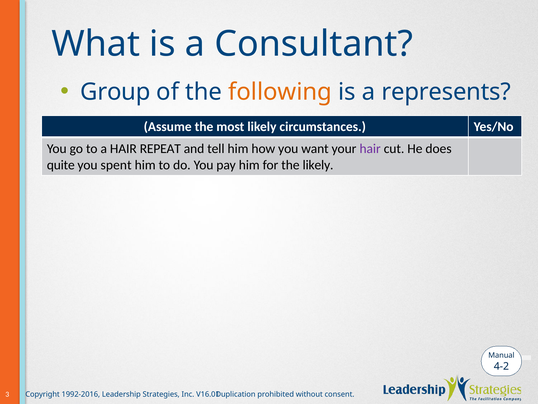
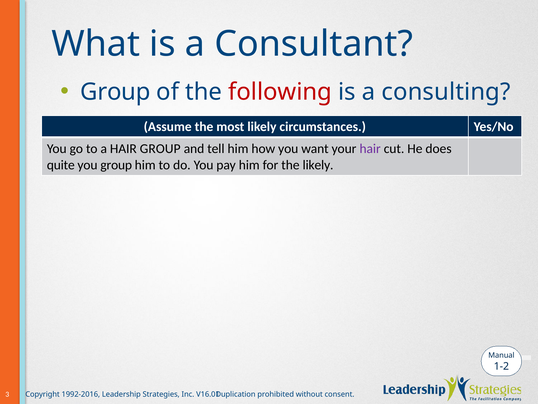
following colour: orange -> red
represents: represents -> consulting
HAIR REPEAT: REPEAT -> GROUP
you spent: spent -> group
4-2: 4-2 -> 1-2
